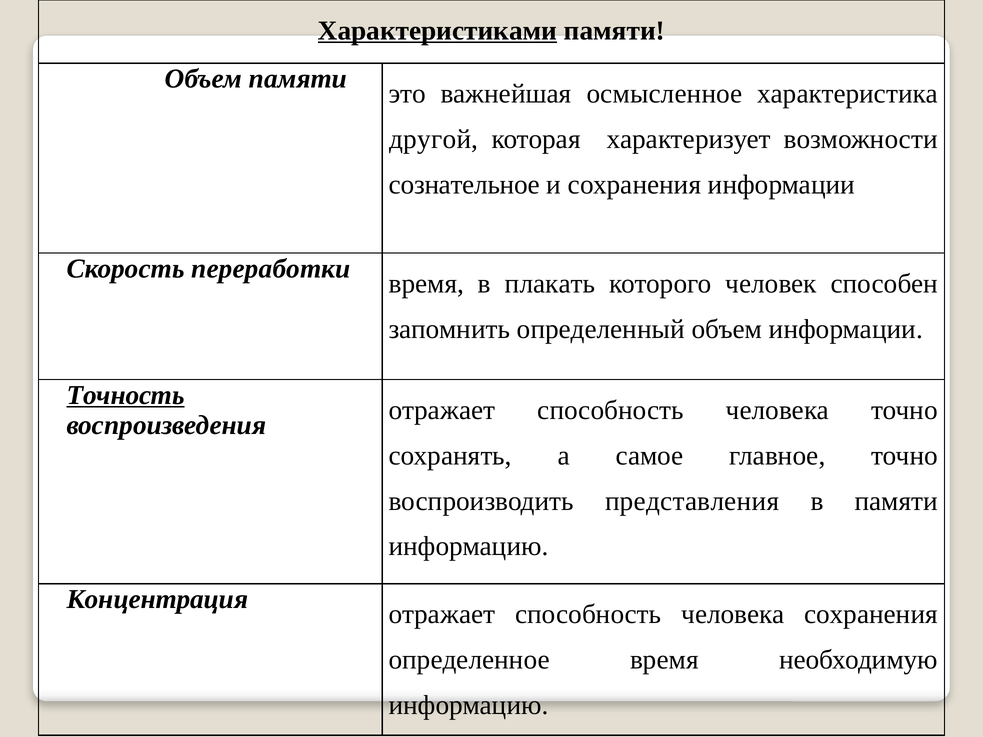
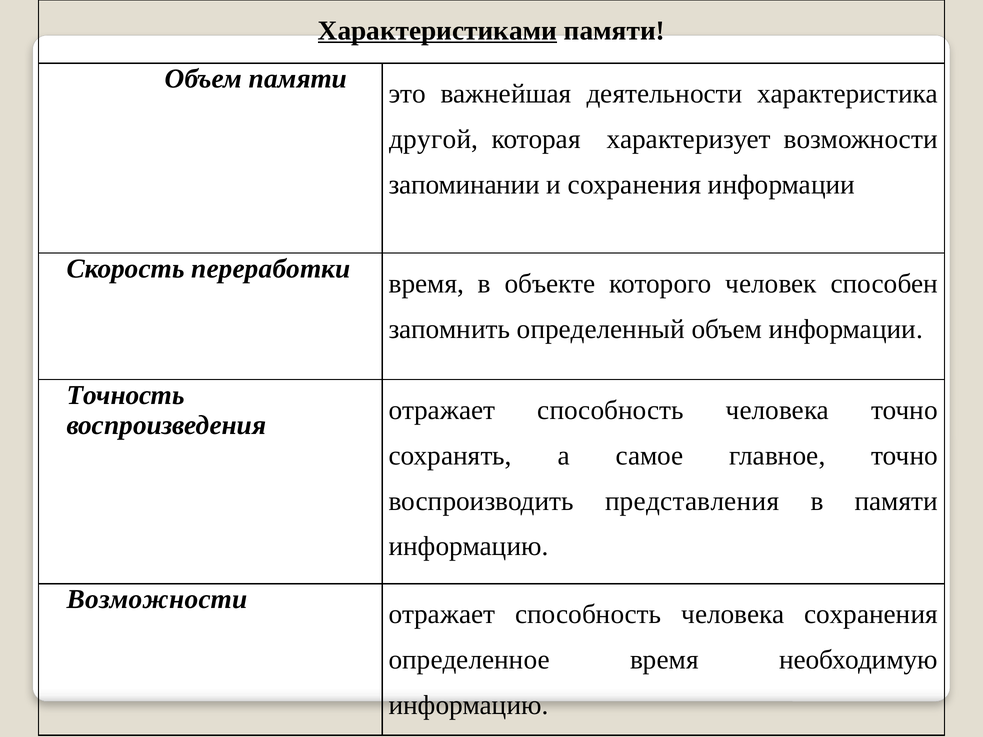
осмысленное: осмысленное -> деятельности
сознательное: сознательное -> запоминании
плакать: плакать -> объекте
Точность underline: present -> none
Концентрация at (157, 599): Концентрация -> Возможности
